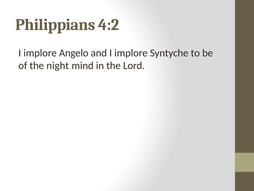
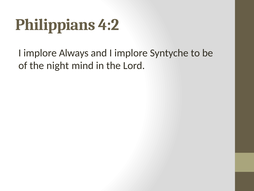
Angelo: Angelo -> Always
